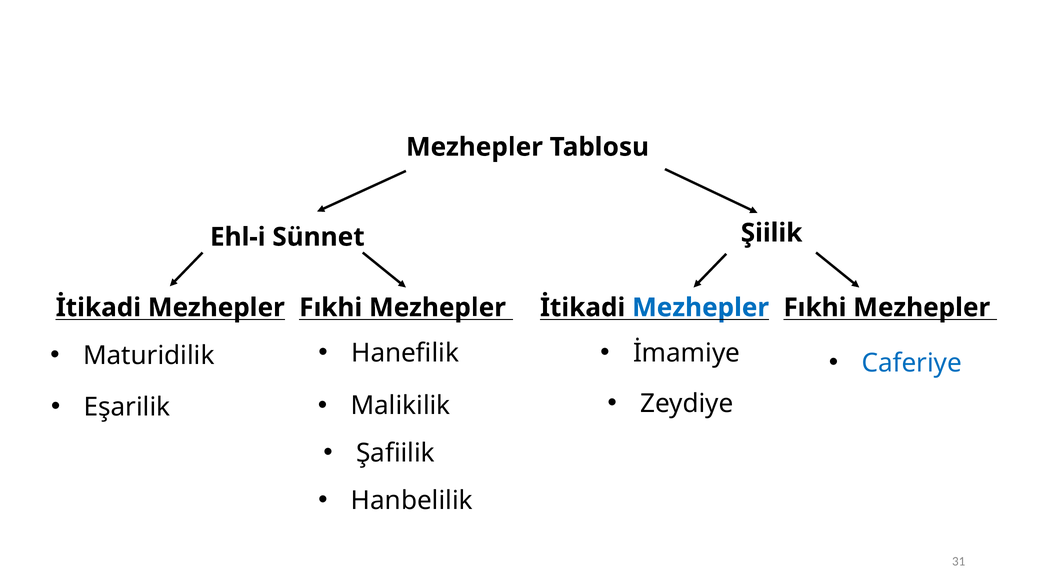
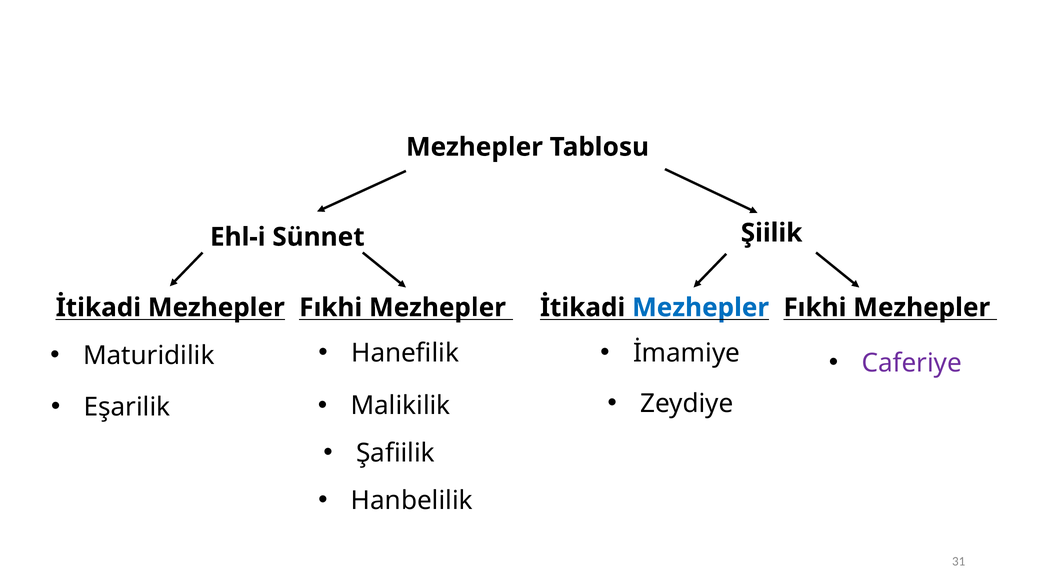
Caferiye colour: blue -> purple
